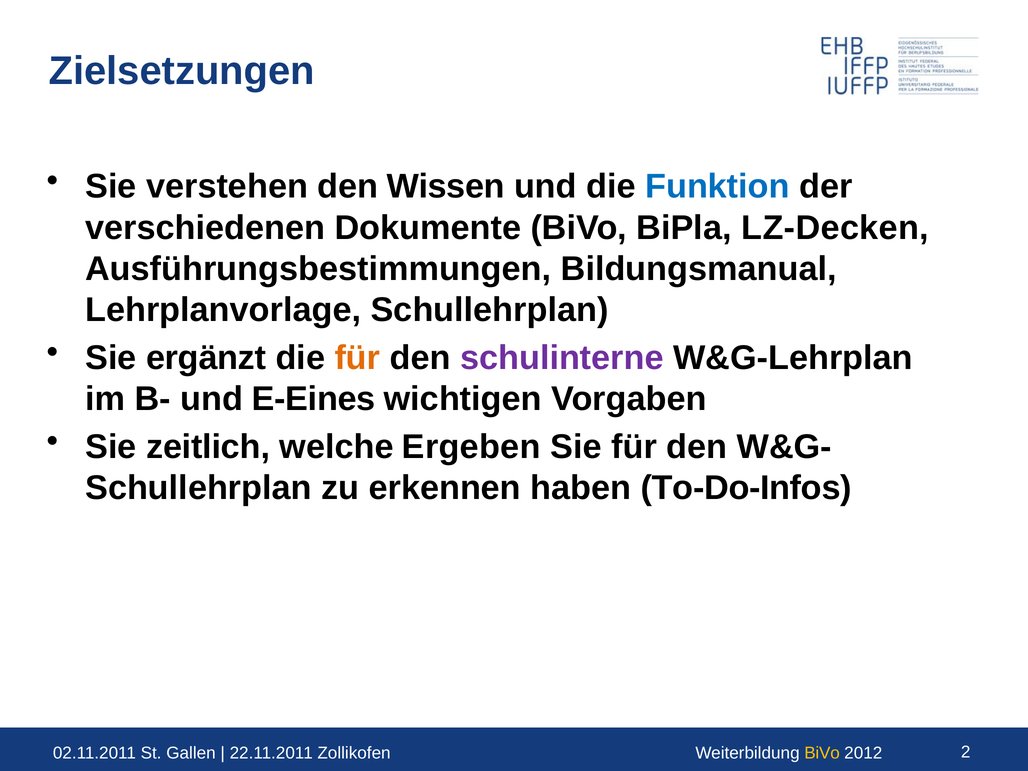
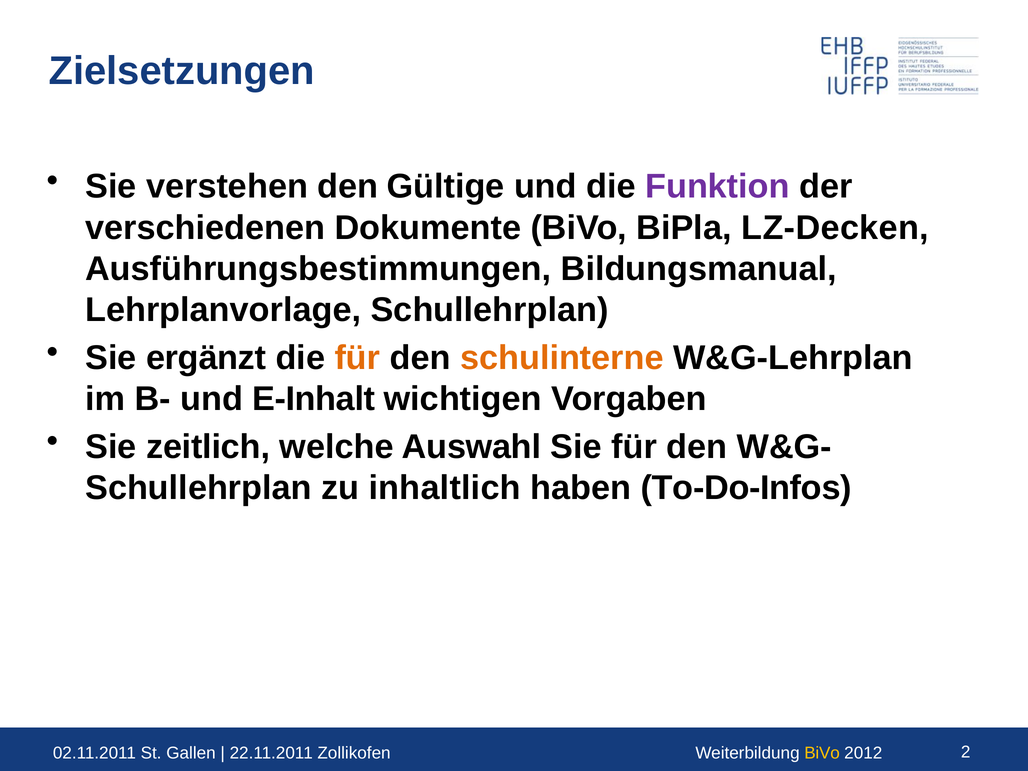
Wissen: Wissen -> Gültige
Funktion colour: blue -> purple
schulinterne colour: purple -> orange
E-Eines: E-Eines -> E-Inhalt
Ergeben: Ergeben -> Auswahl
erkennen: erkennen -> inhaltlich
